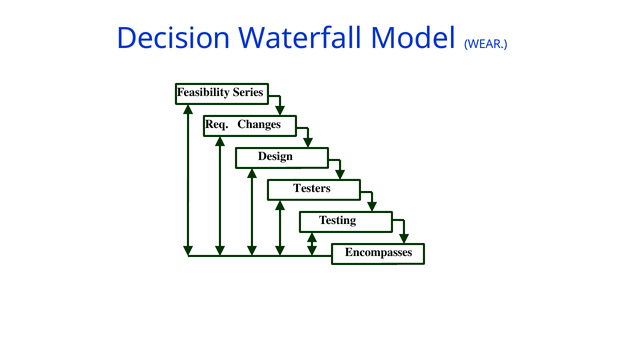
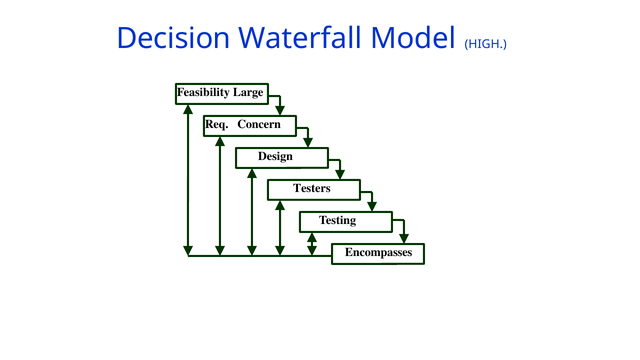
WEAR: WEAR -> HIGH
Series: Series -> Large
Changes: Changes -> Concern
